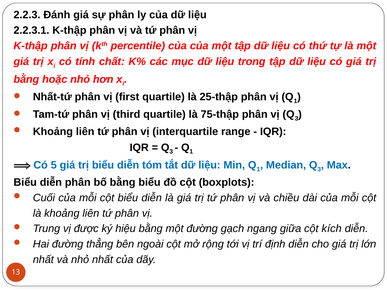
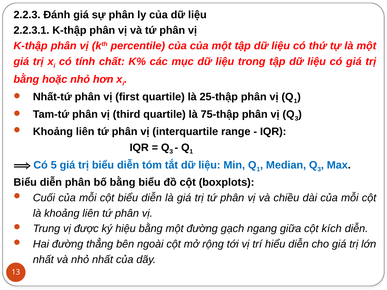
định: định -> hiểu
